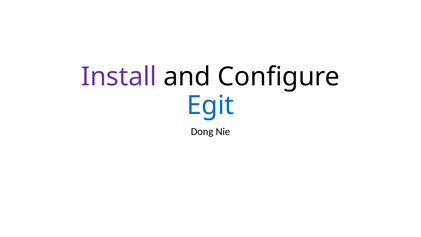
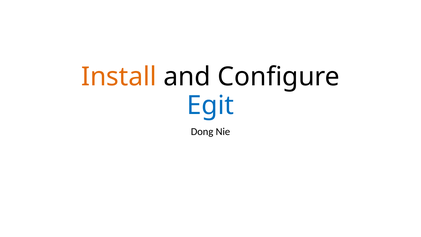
Install colour: purple -> orange
